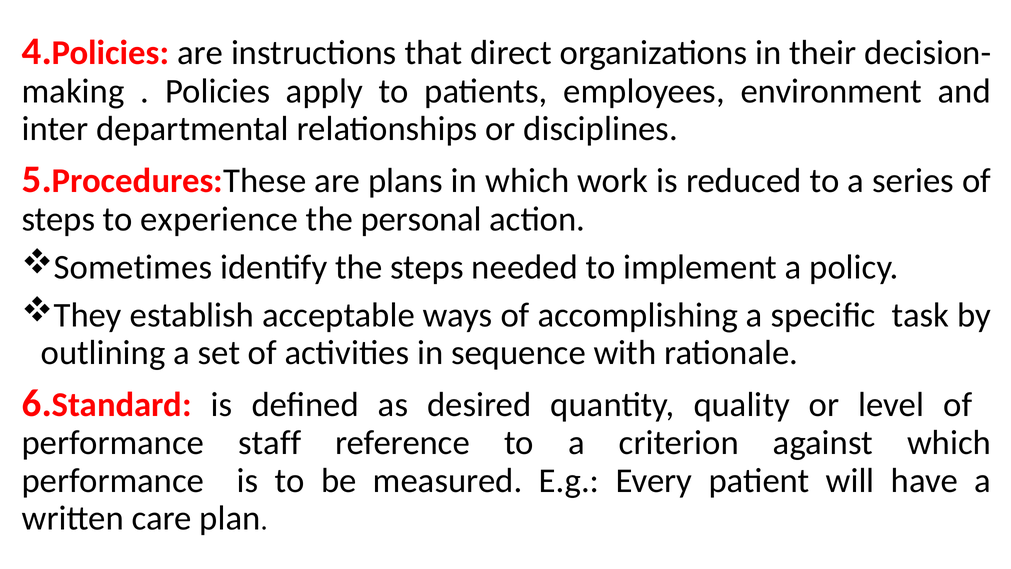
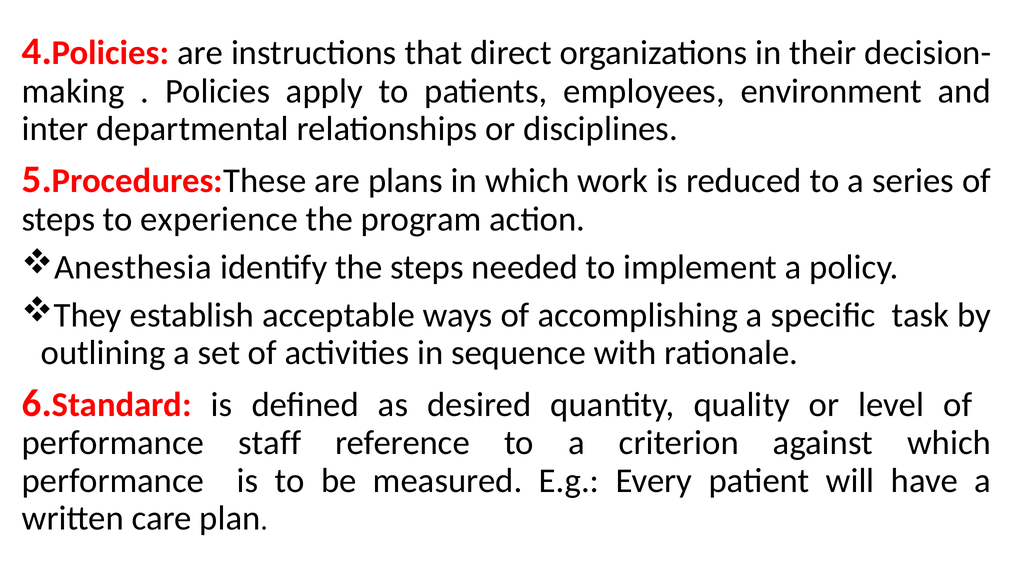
personal: personal -> program
Sometimes: Sometimes -> Anesthesia
